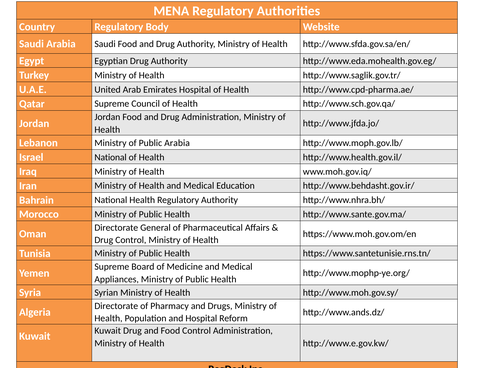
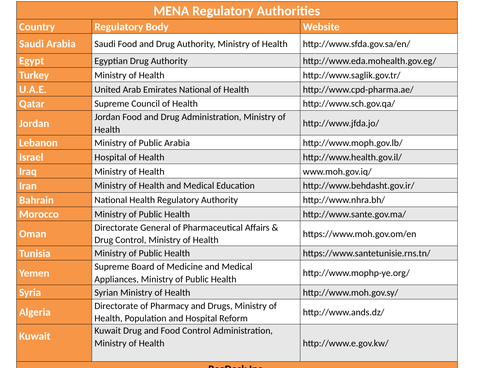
Emirates Hospital: Hospital -> National
Israel National: National -> Hospital
